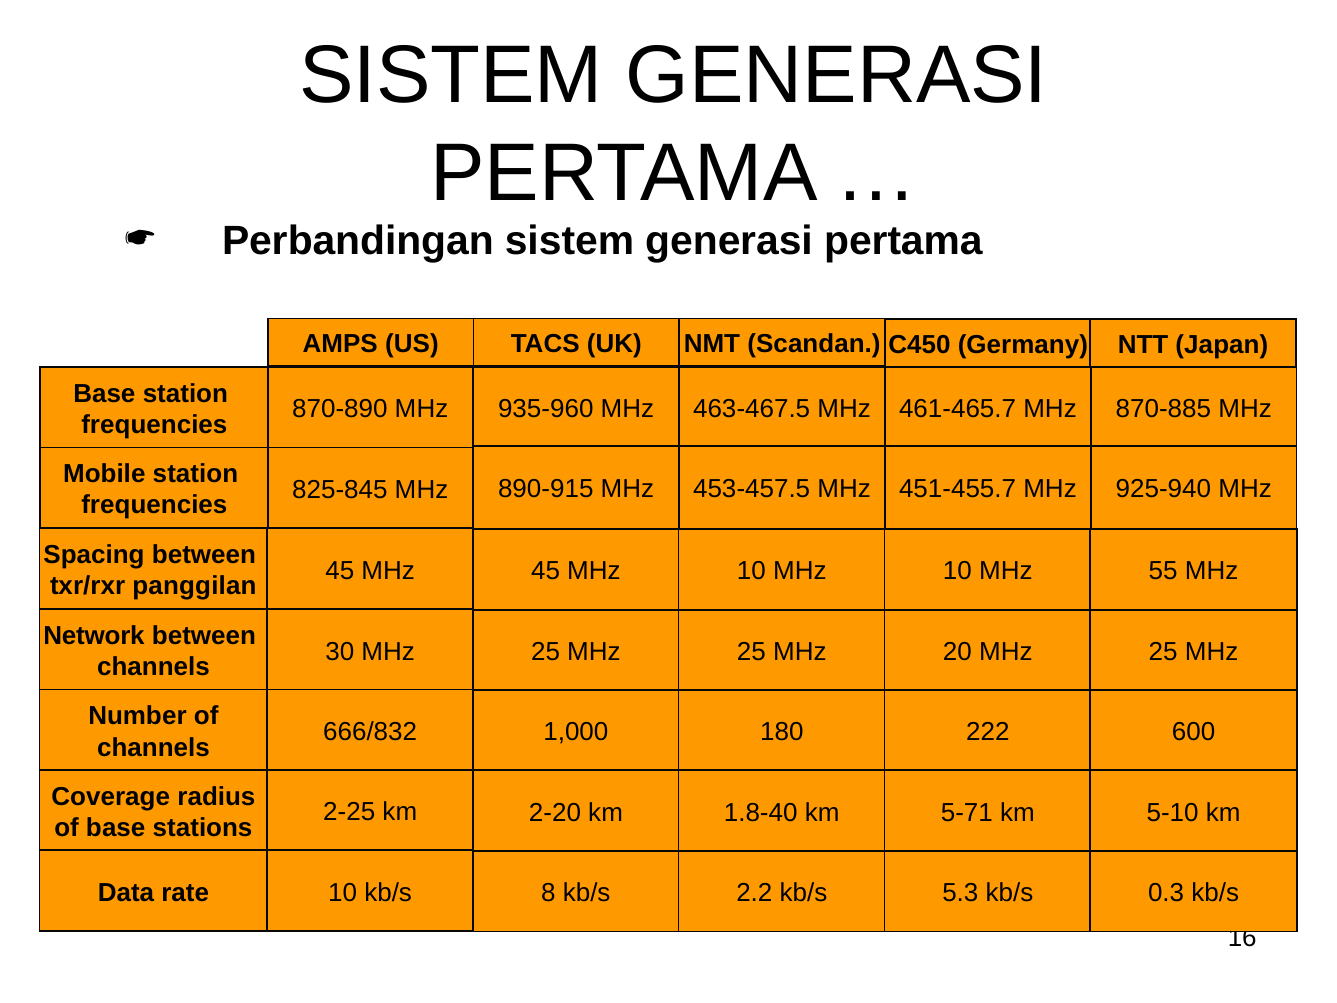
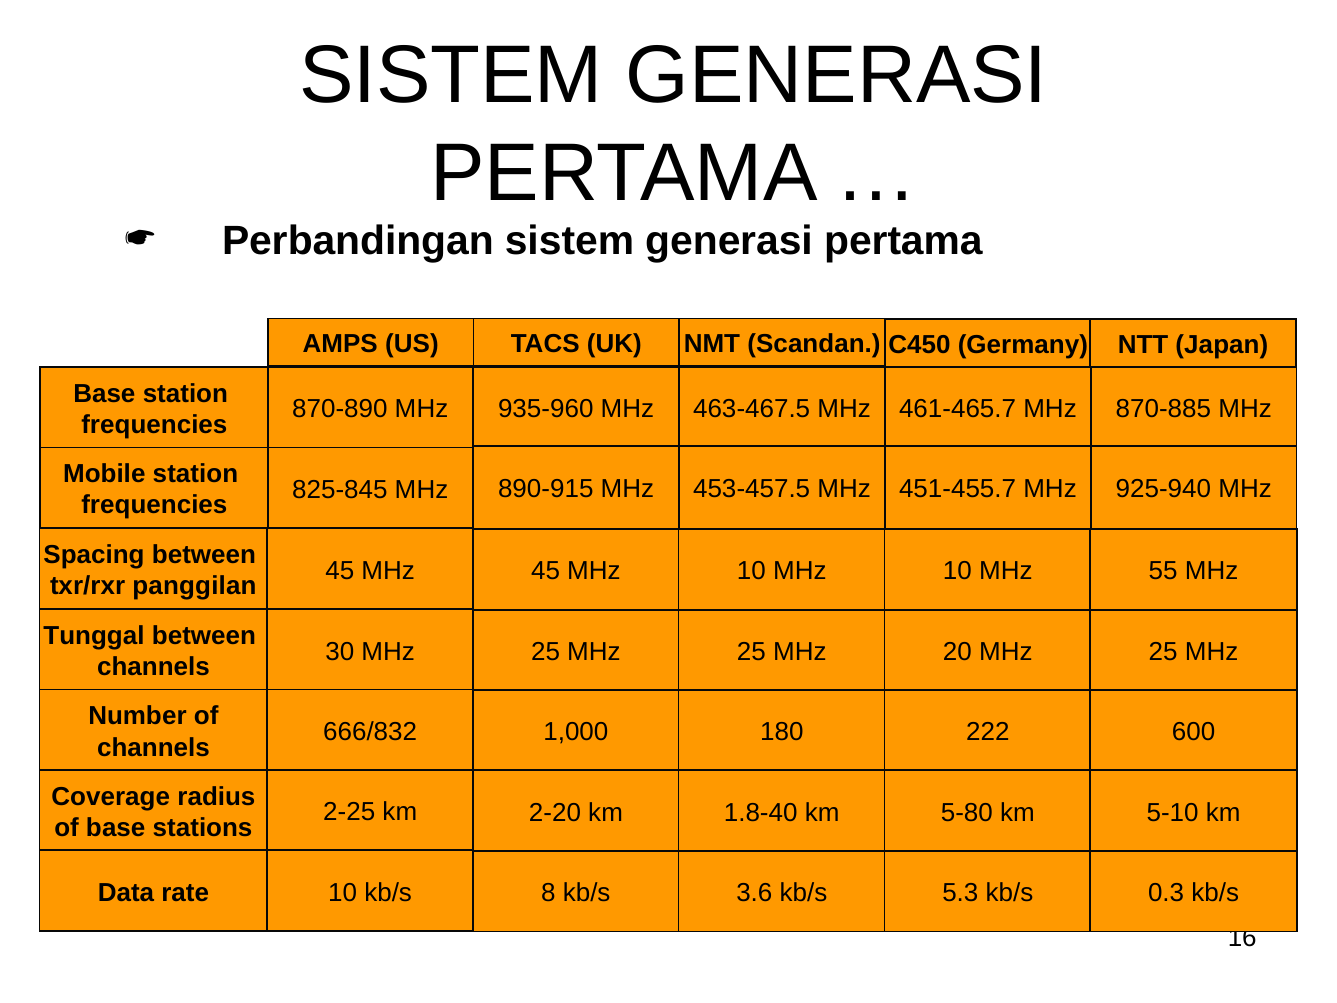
Network: Network -> Tunggal
5-71: 5-71 -> 5-80
2.2: 2.2 -> 3.6
